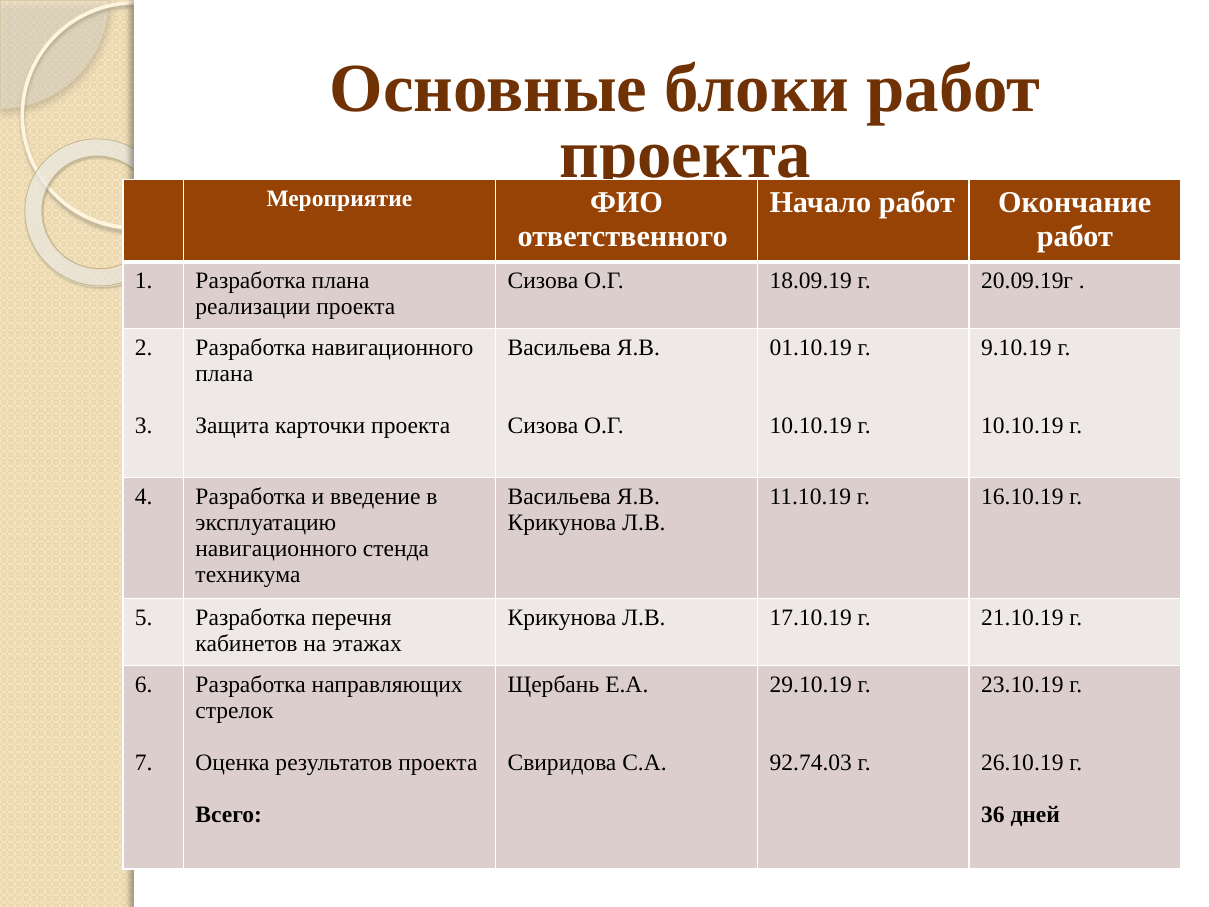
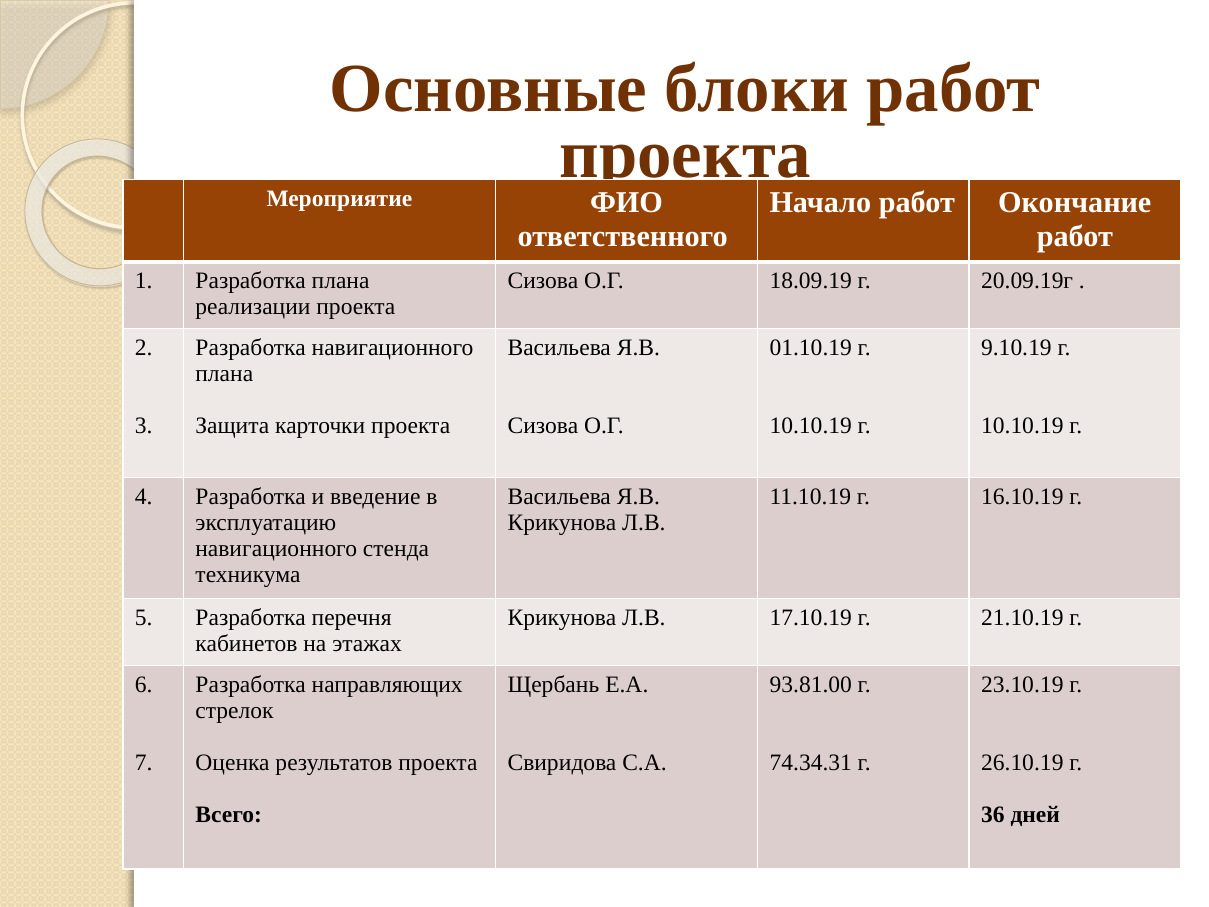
29.10.19: 29.10.19 -> 93.81.00
92.74.03: 92.74.03 -> 74.34.31
